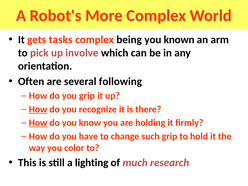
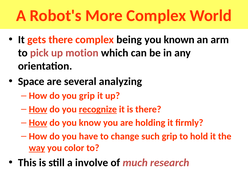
gets tasks: tasks -> there
involve: involve -> motion
Often: Often -> Space
following: following -> analyzing
recognize underline: none -> present
way underline: none -> present
lighting: lighting -> involve
